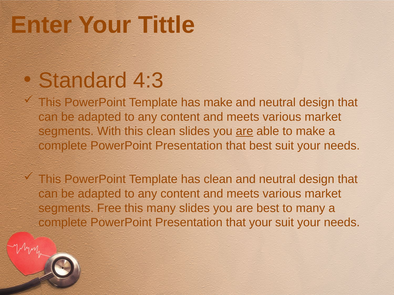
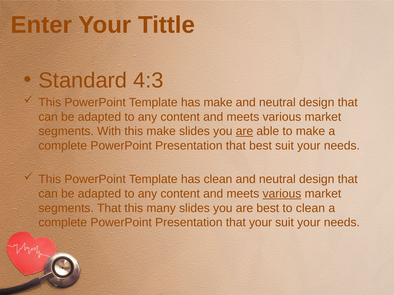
this clean: clean -> make
various at (282, 194) underline: none -> present
segments Free: Free -> That
to many: many -> clean
